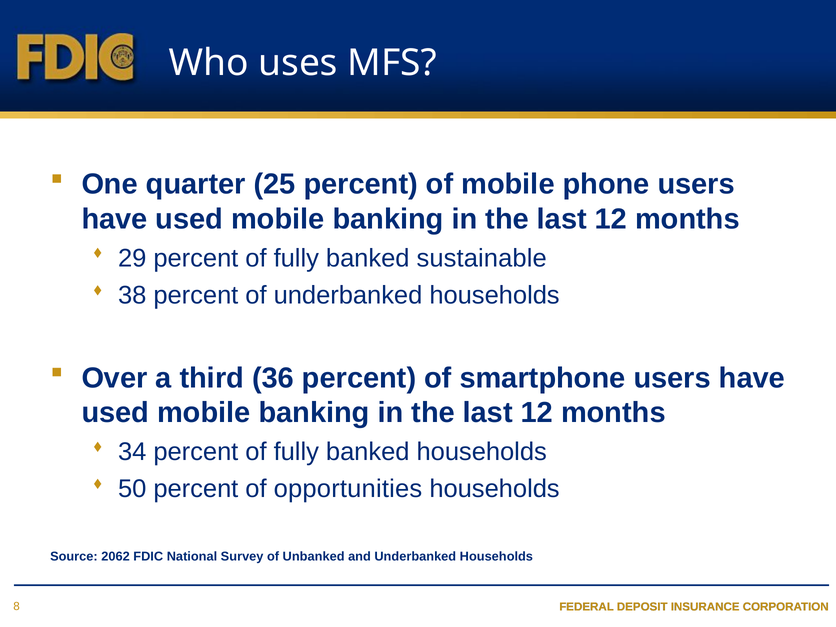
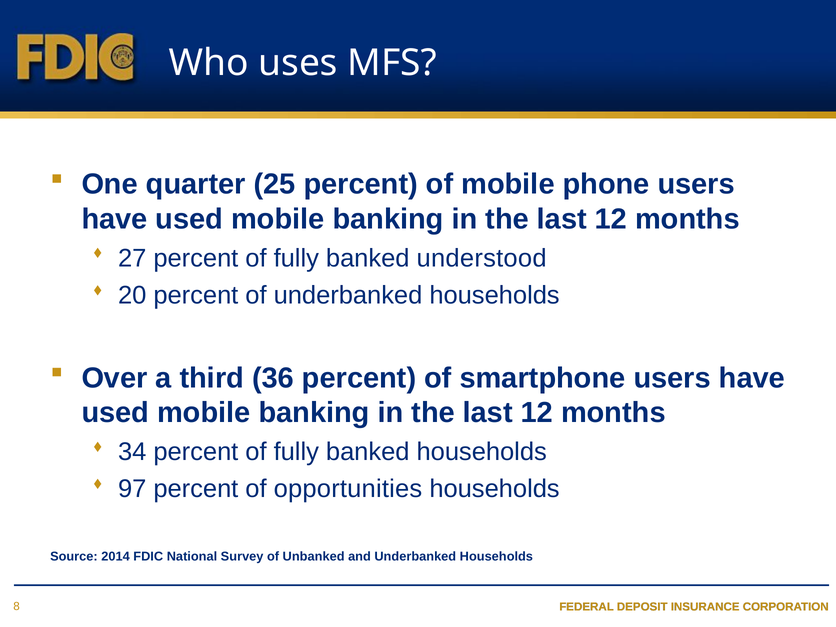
29: 29 -> 27
sustainable: sustainable -> understood
38: 38 -> 20
50: 50 -> 97
2062: 2062 -> 2014
